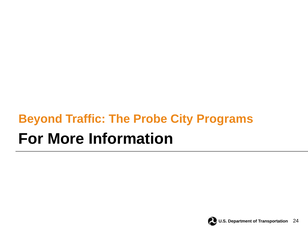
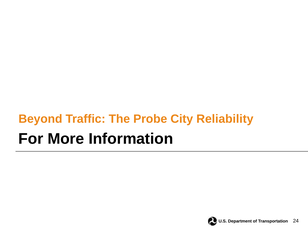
Programs: Programs -> Reliability
